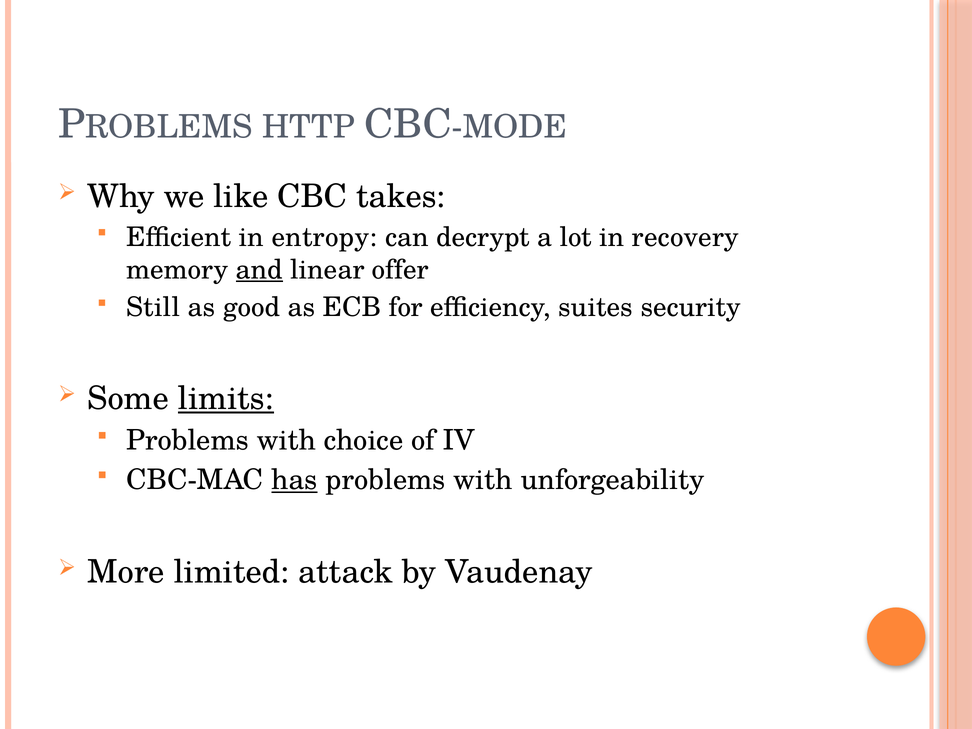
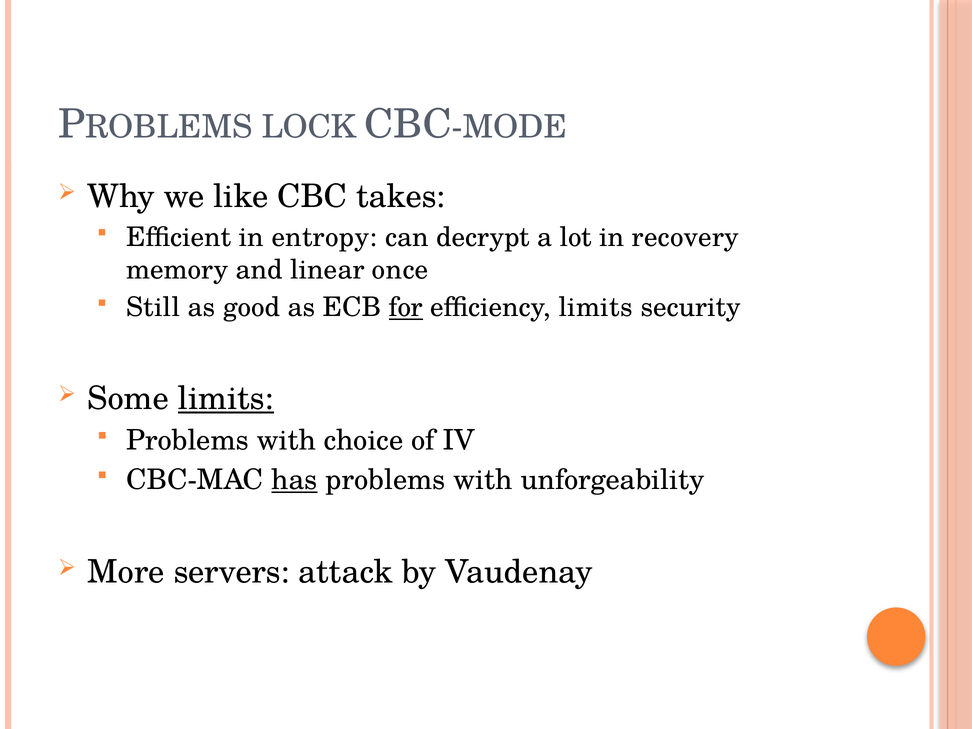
HTTP: HTTP -> LOCK
and underline: present -> none
offer: offer -> once
for underline: none -> present
efficiency suites: suites -> limits
limited: limited -> servers
